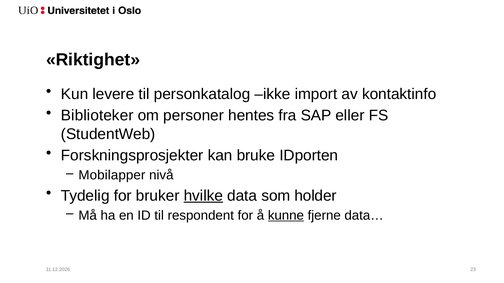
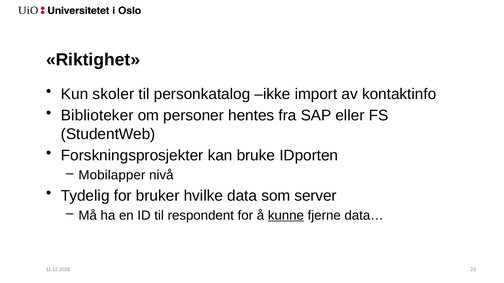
levere: levere -> skoler
hvilke underline: present -> none
holder: holder -> server
